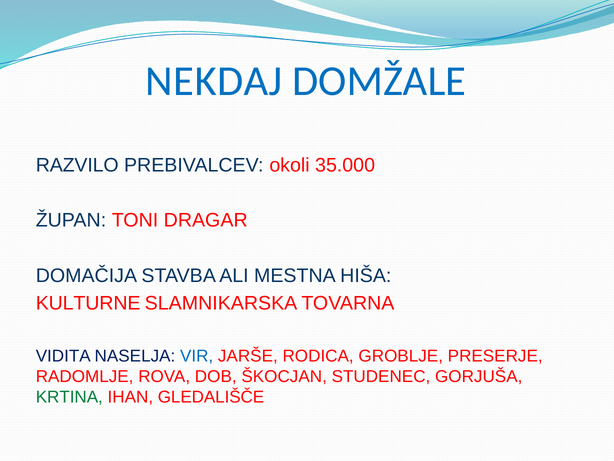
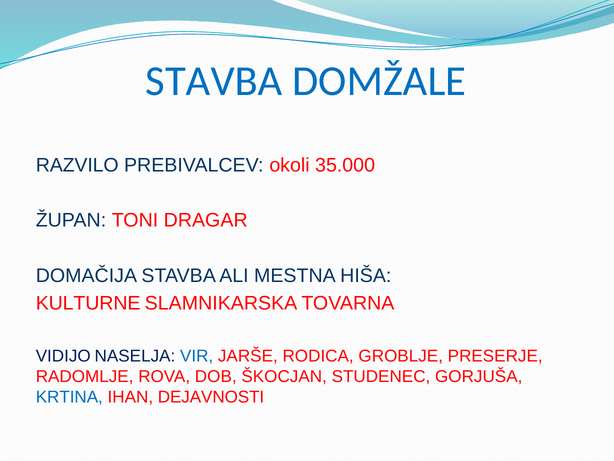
NEKDAJ at (214, 81): NEKDAJ -> STAVBA
VIDITA: VIDITA -> VIDIJO
KRTINA colour: green -> blue
GLEDALIŠČE: GLEDALIŠČE -> DEJAVNOSTI
